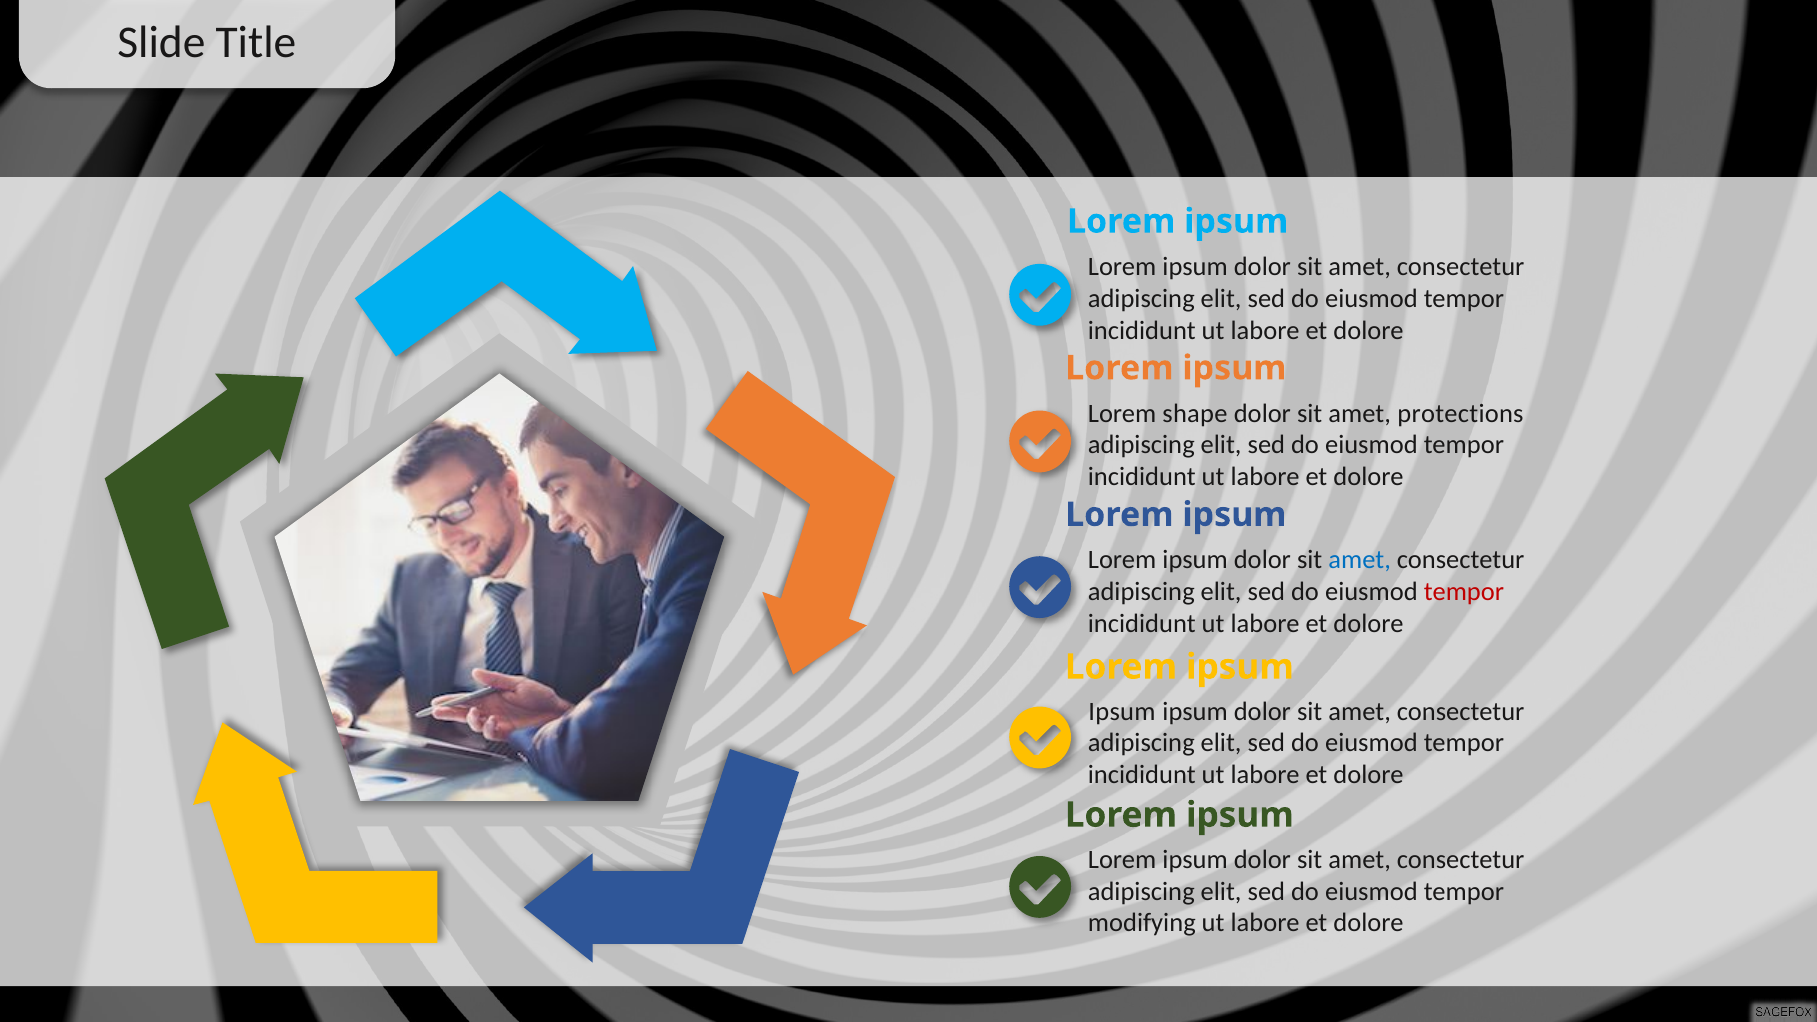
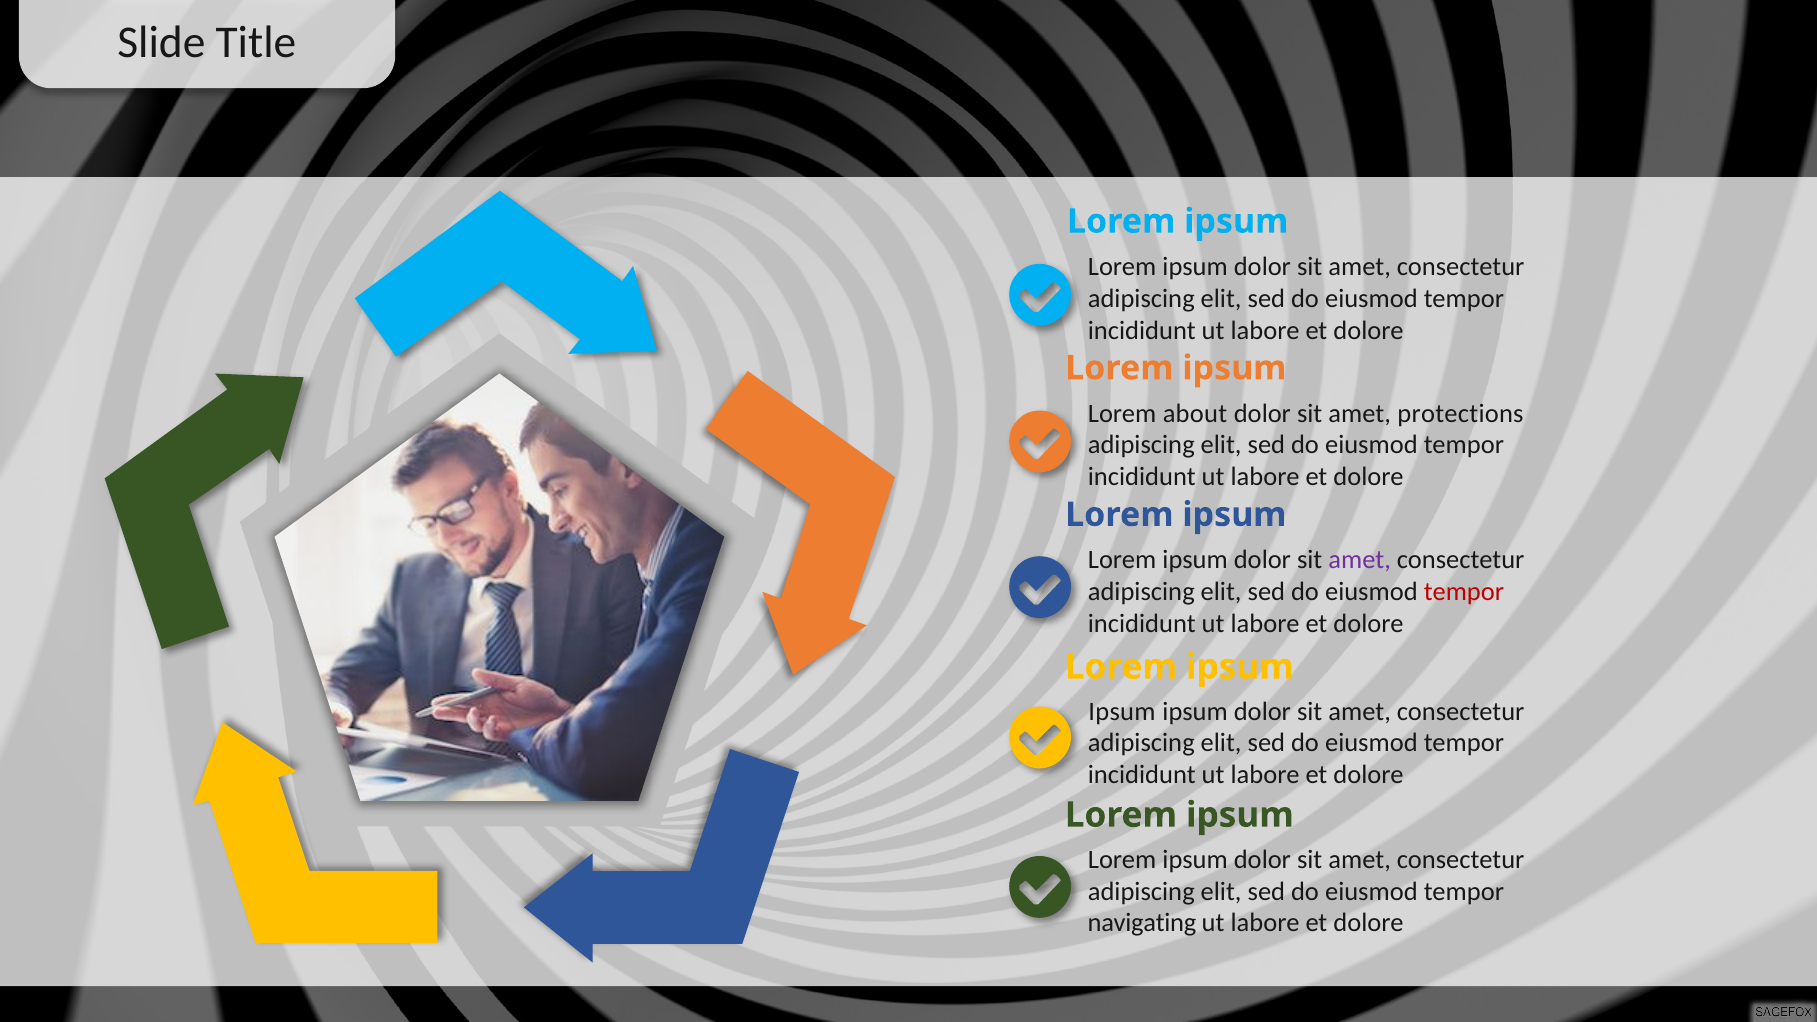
shape: shape -> about
amet at (1360, 560) colour: blue -> purple
modifying: modifying -> navigating
